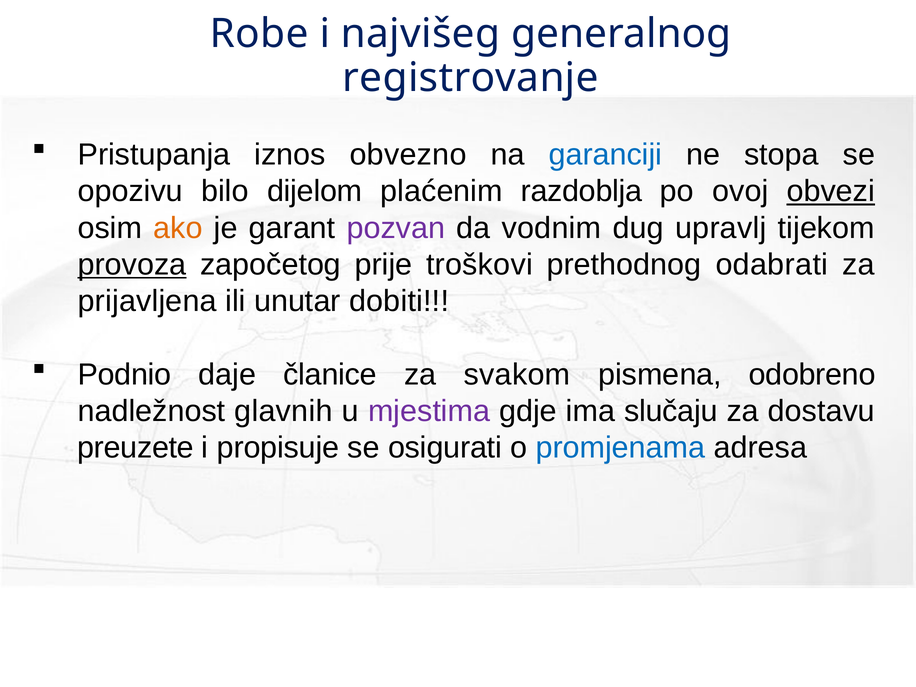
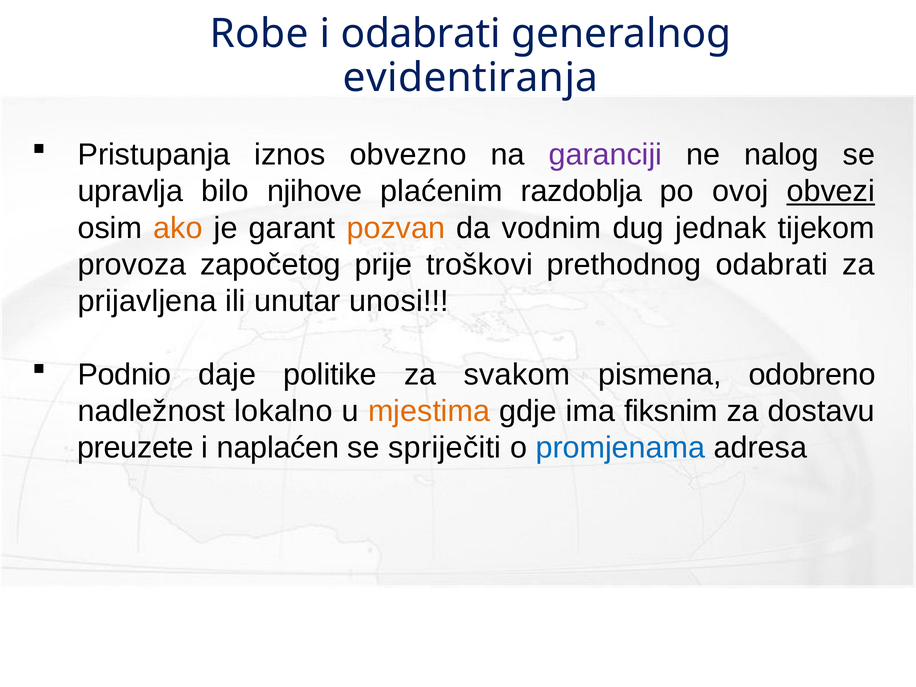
i najvišeg: najvišeg -> odabrati
registrovanje: registrovanje -> evidentiranja
garanciji colour: blue -> purple
stopa: stopa -> nalog
opozivu: opozivu -> upravlja
dijelom: dijelom -> njihove
pozvan colour: purple -> orange
upravlj: upravlj -> jednak
provoza underline: present -> none
dobiti: dobiti -> unosi
članice: članice -> politike
glavnih: glavnih -> lokalno
mjestima colour: purple -> orange
slučaju: slučaju -> fiksnim
propisuje: propisuje -> naplaćen
osigurati: osigurati -> spriječiti
